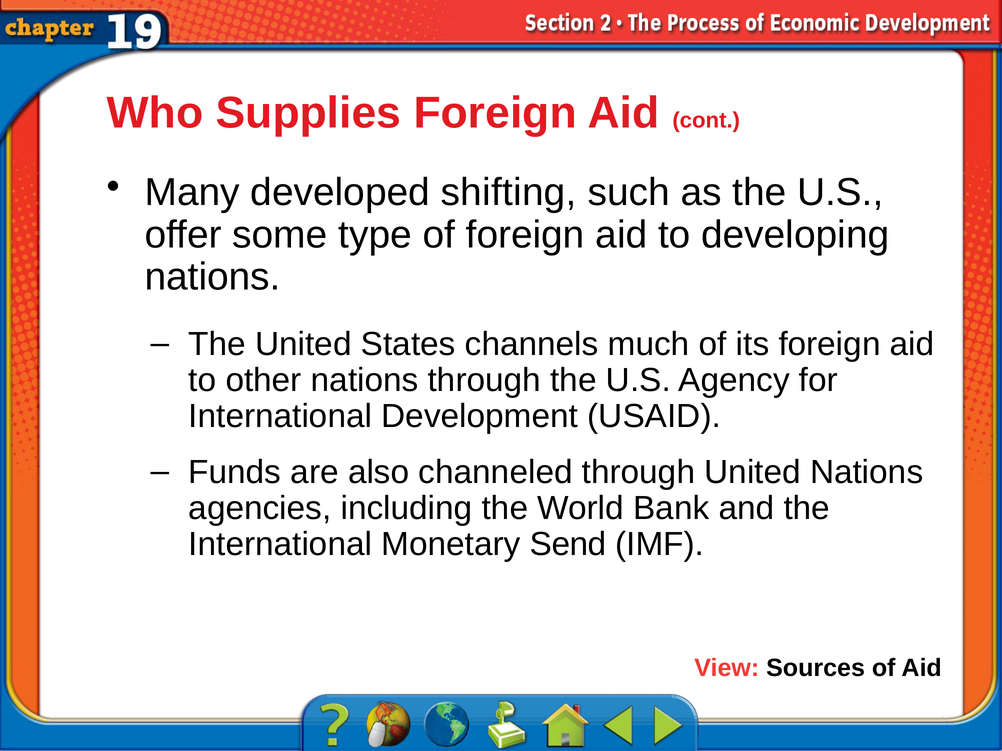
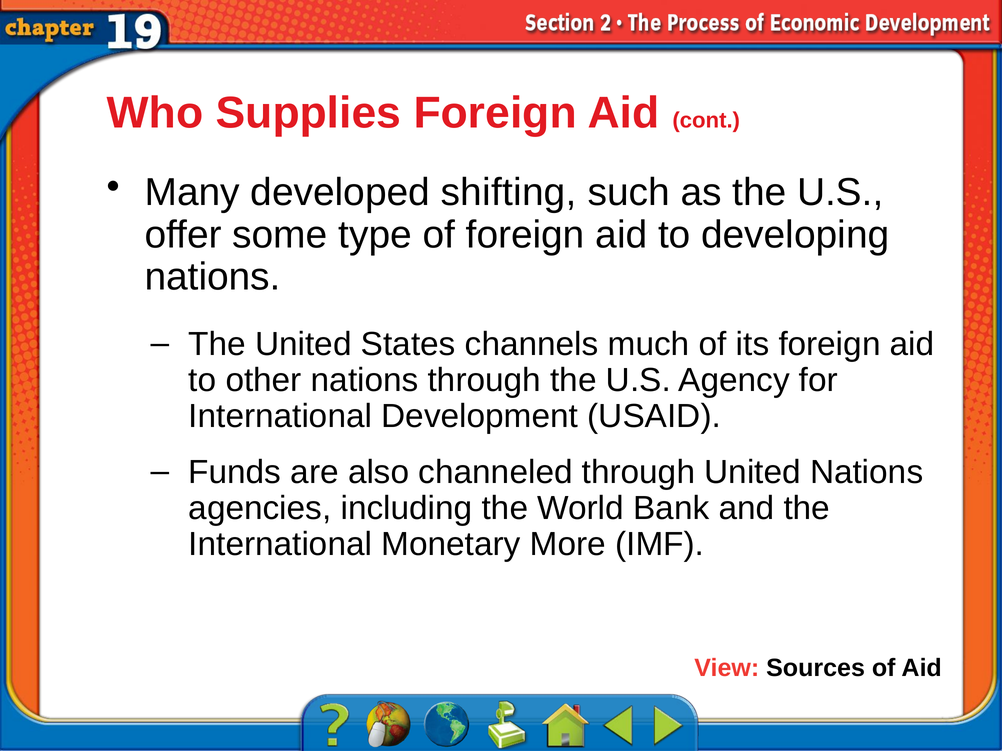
Send: Send -> More
